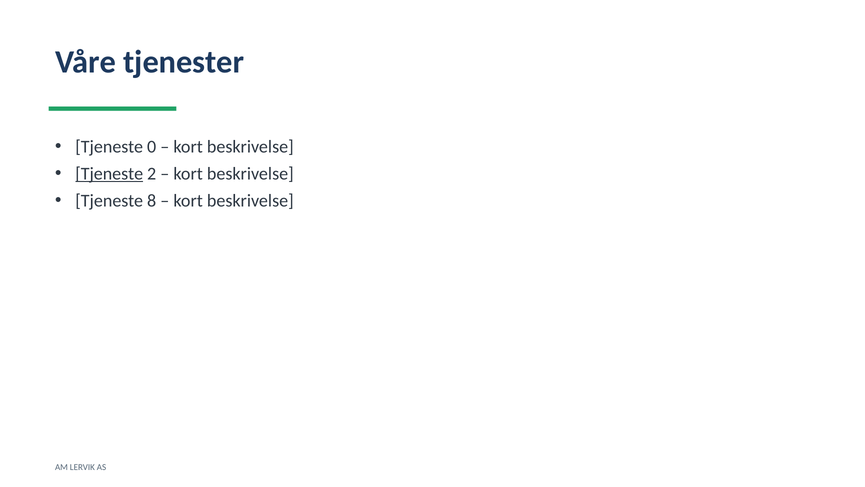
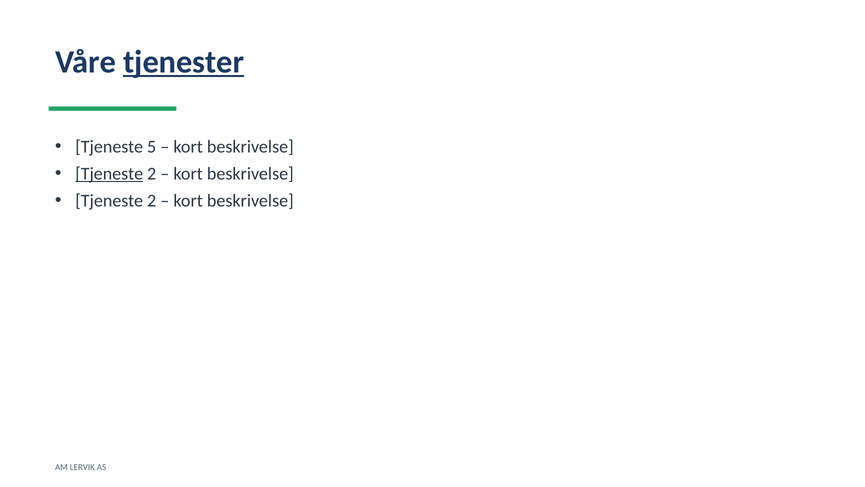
tjenester underline: none -> present
0: 0 -> 5
8 at (152, 201): 8 -> 2
